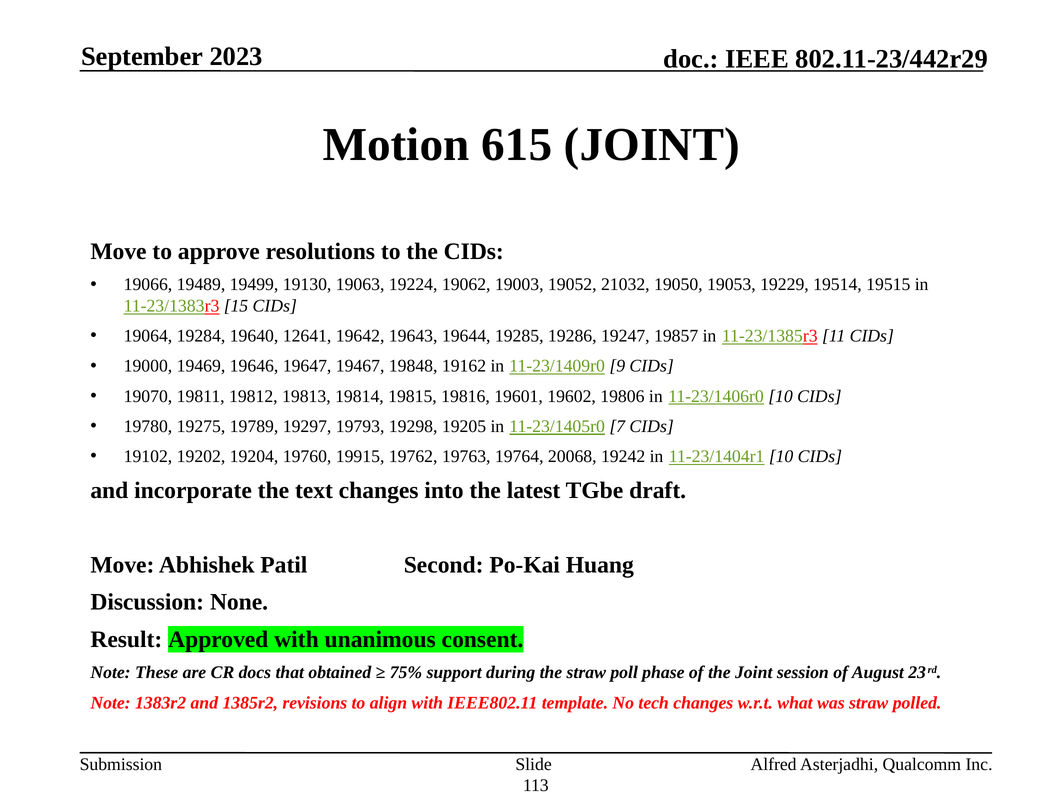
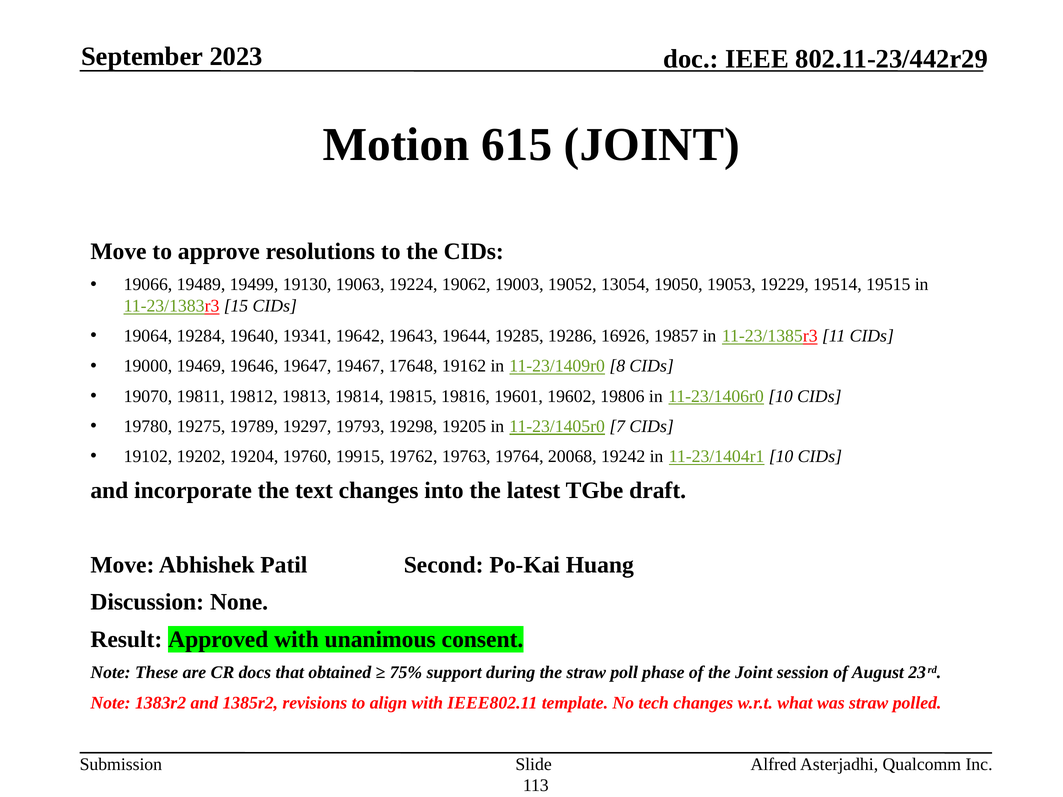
21032: 21032 -> 13054
12641: 12641 -> 19341
19247: 19247 -> 16926
19848: 19848 -> 17648
9: 9 -> 8
